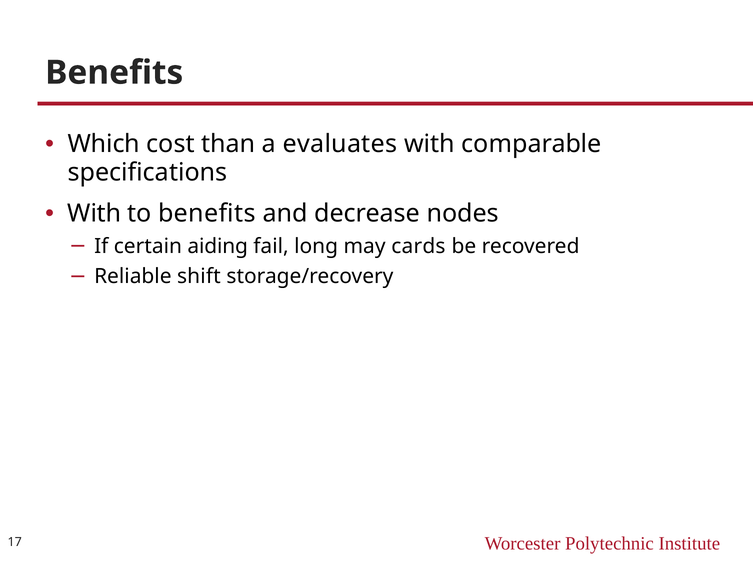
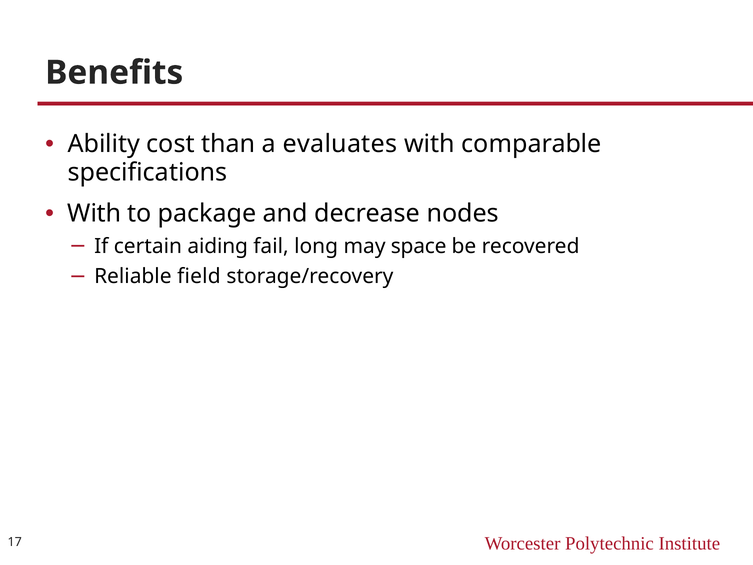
Which: Which -> Ability
to benefits: benefits -> package
cards: cards -> space
shift: shift -> field
